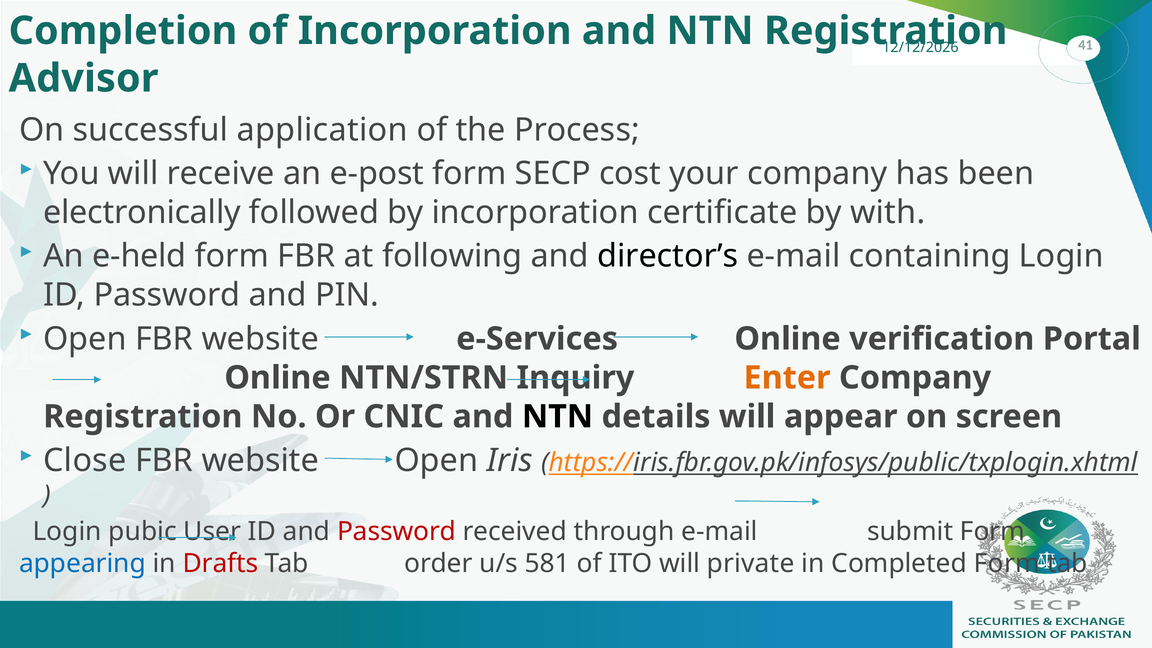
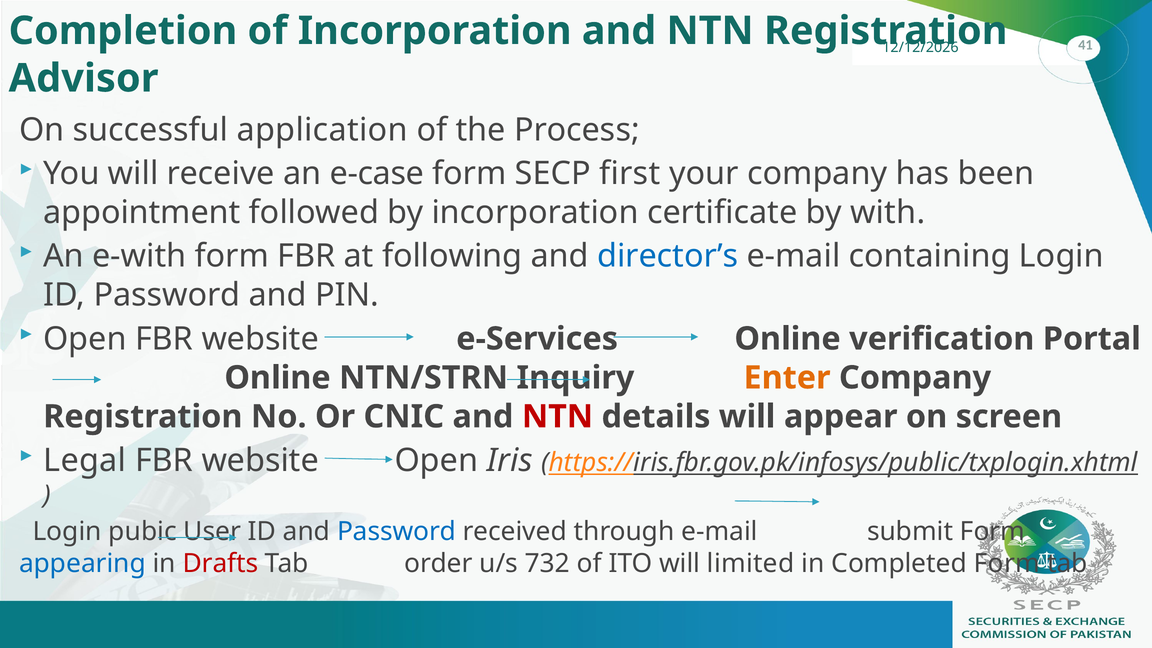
e-post: e-post -> e-case
cost: cost -> first
electronically: electronically -> appointment
e-held: e-held -> e-with
director’s colour: black -> blue
NTN at (558, 417) colour: black -> red
Close: Close -> Legal
Password at (397, 532) colour: red -> blue
581: 581 -> 732
private: private -> limited
